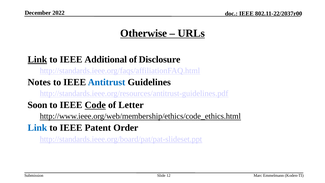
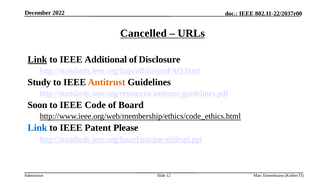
Otherwise: Otherwise -> Cancelled
Notes: Notes -> Study
Antitrust colour: blue -> orange
Code underline: present -> none
Letter: Letter -> Board
Order: Order -> Please
